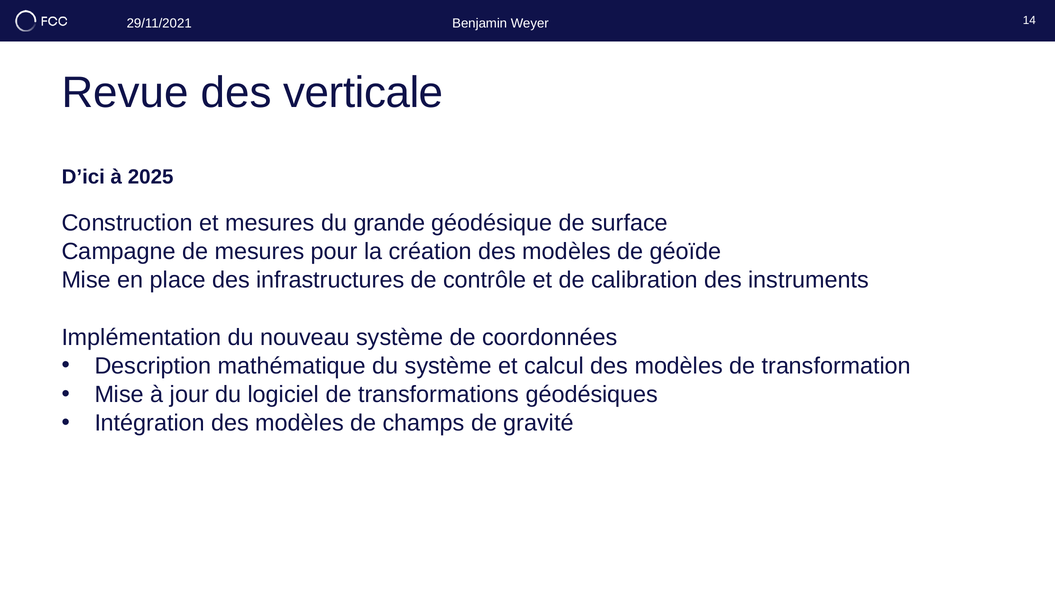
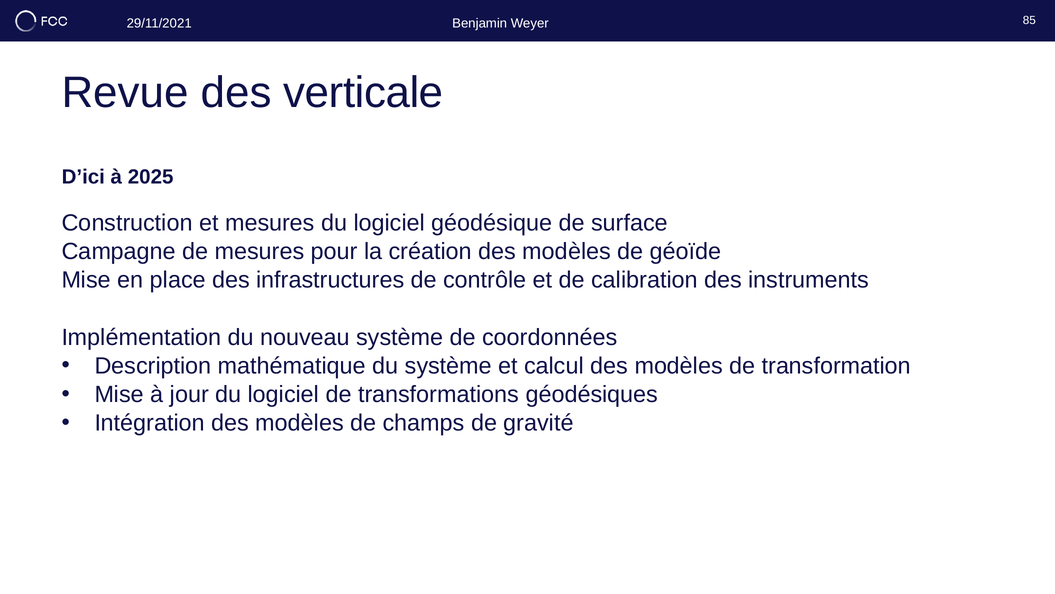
14: 14 -> 85
mesures du grande: grande -> logiciel
